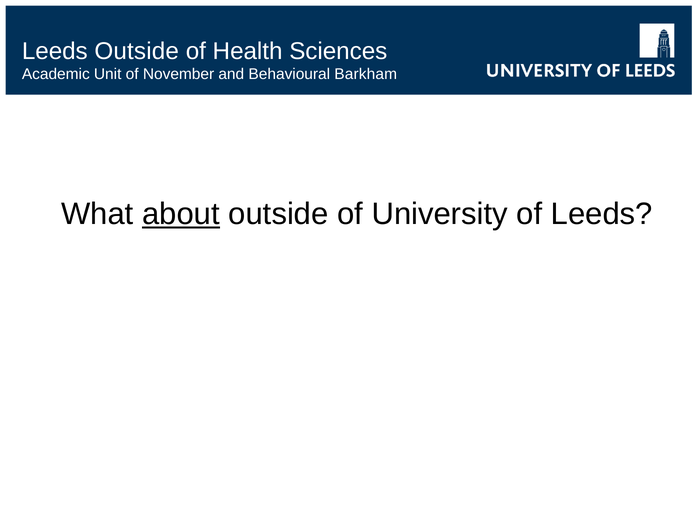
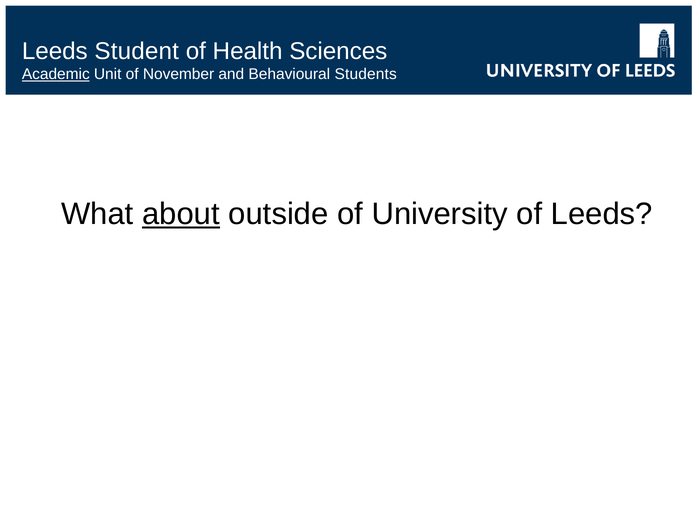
Leeds Outside: Outside -> Student
Academic underline: none -> present
Barkham: Barkham -> Students
